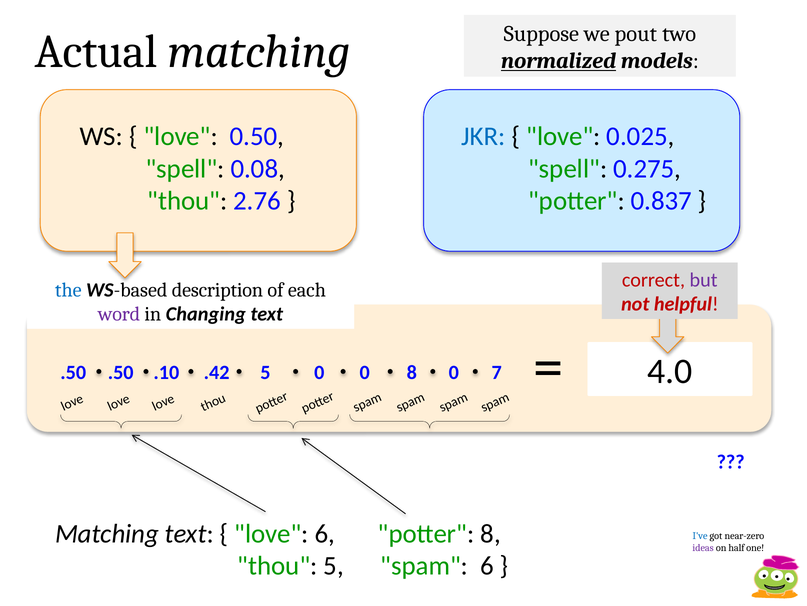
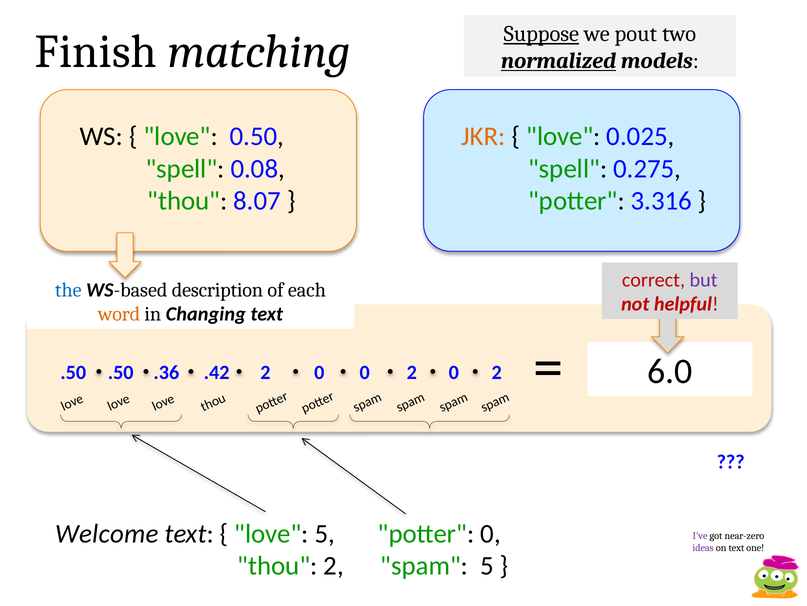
Actual: Actual -> Finish
Suppose underline: none -> present
JKR colour: blue -> orange
2.76: 2.76 -> 8.07
0.837: 0.837 -> 3.316
word colour: purple -> orange
.10: .10 -> .36
.42 5: 5 -> 2
0 0 8: 8 -> 2
7 at (497, 372): 7 -> 2
4.0: 4.0 -> 6.0
Matching at (107, 533): Matching -> Welcome
love 6: 6 -> 5
potter 8: 8 -> 0
I've colour: blue -> purple
on half: half -> text
thou 5: 5 -> 2
spam 6: 6 -> 5
